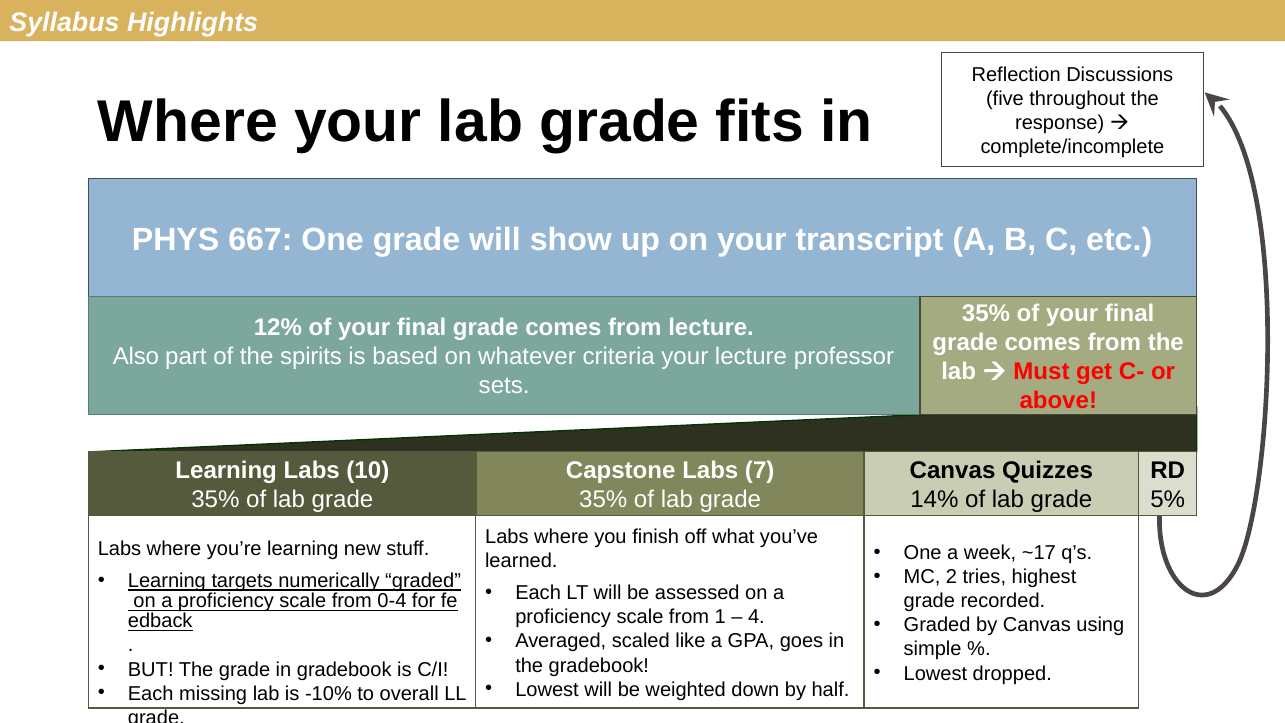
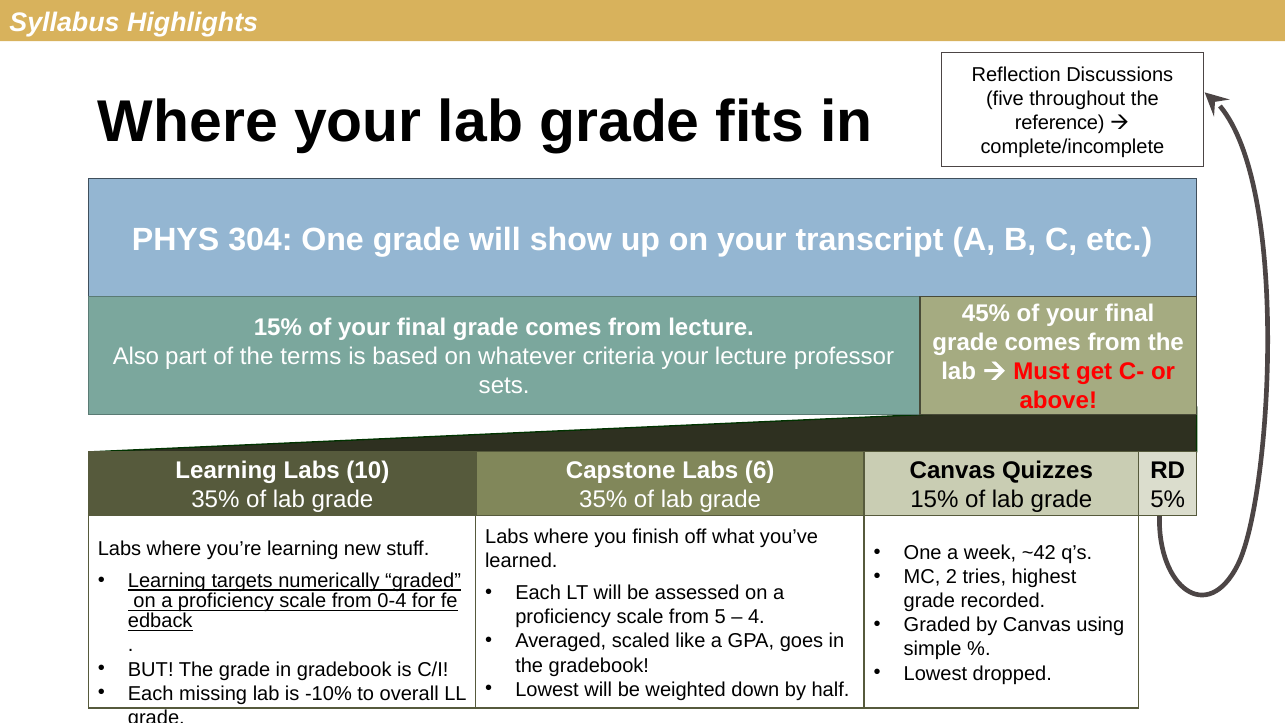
response: response -> reference
667: 667 -> 304
35% at (986, 313): 35% -> 45%
12% at (278, 328): 12% -> 15%
spirits: spirits -> terms
7: 7 -> 6
14% at (934, 500): 14% -> 15%
~17: ~17 -> ~42
1: 1 -> 5
